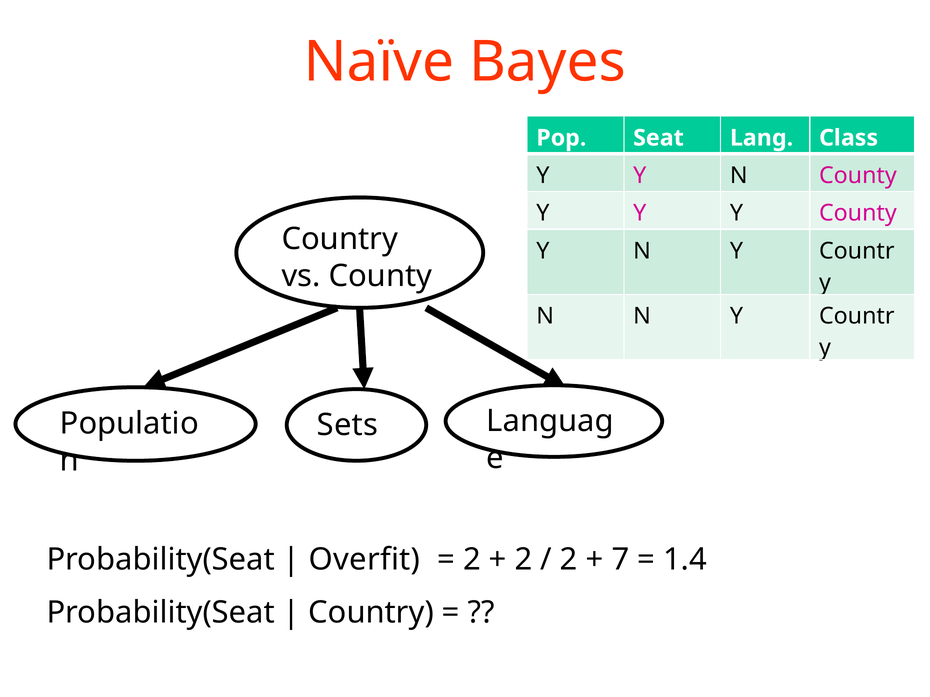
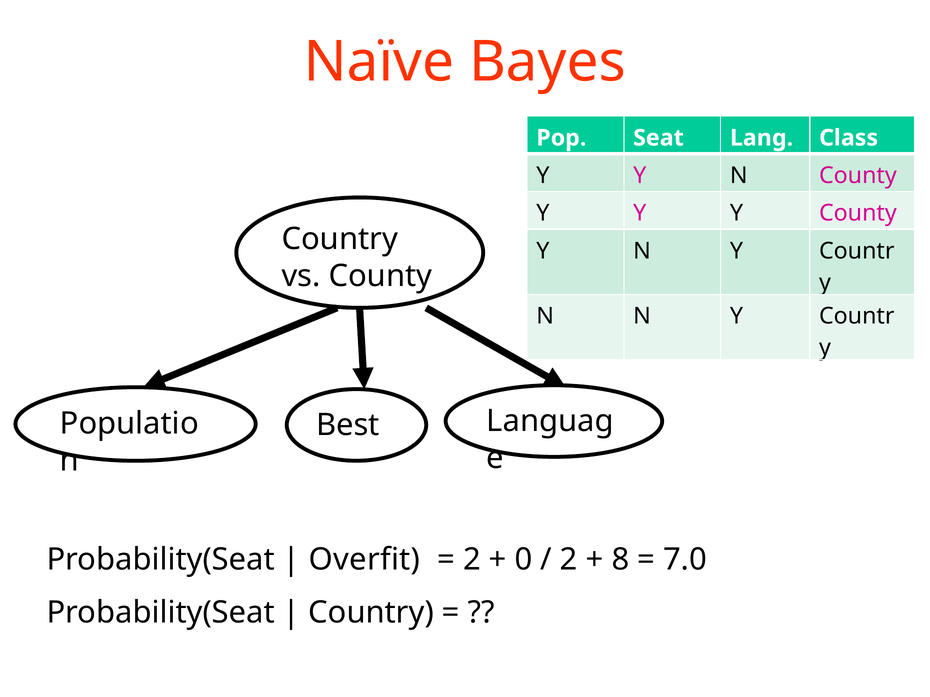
Sets: Sets -> Best
2 at (524, 560): 2 -> 0
7: 7 -> 8
1.4: 1.4 -> 7.0
